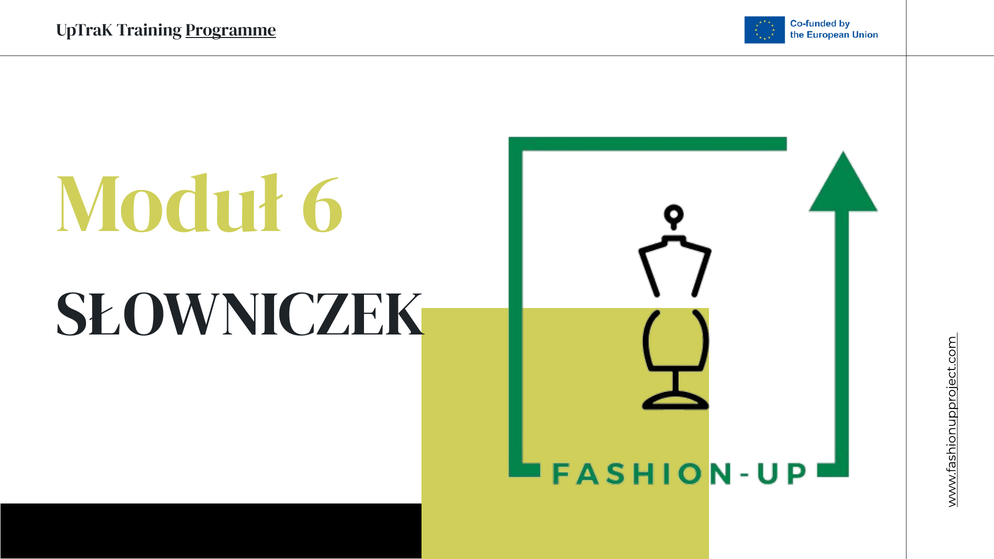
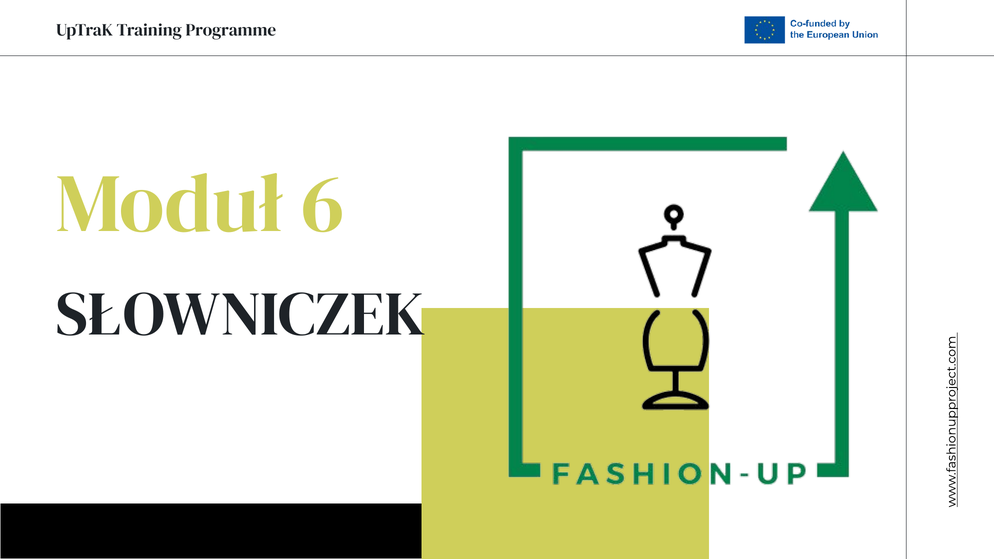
Programme underline: present -> none
